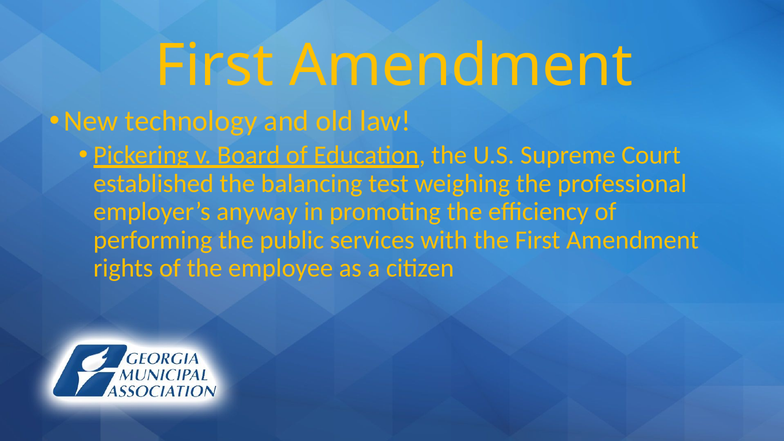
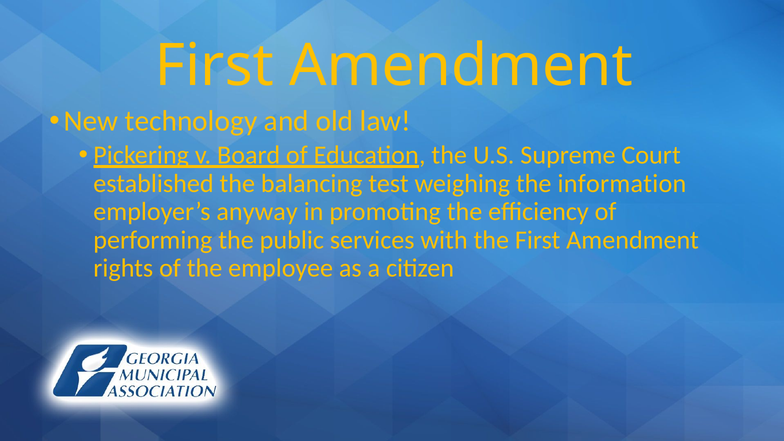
professional: professional -> information
